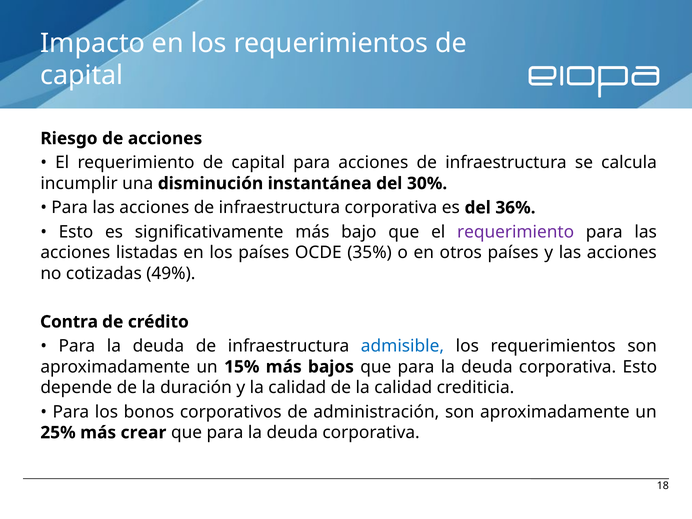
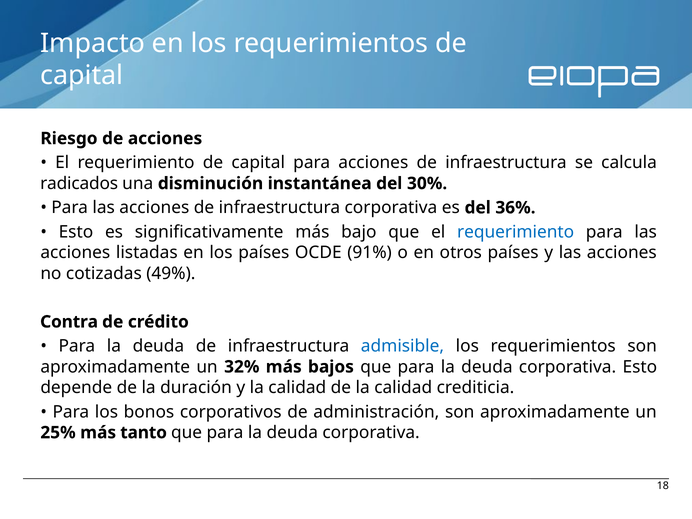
incumplir: incumplir -> radicados
requerimiento at (516, 232) colour: purple -> blue
35%: 35% -> 91%
15%: 15% -> 32%
crear: crear -> tanto
